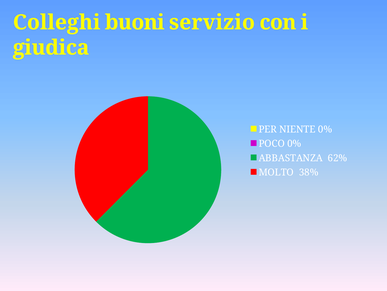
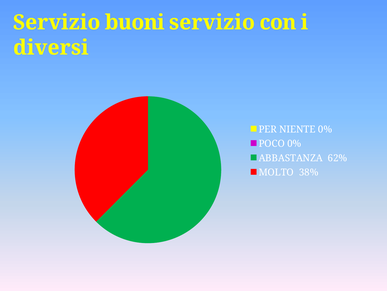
Colleghi at (57, 22): Colleghi -> Servizio
giudica: giudica -> diversi
